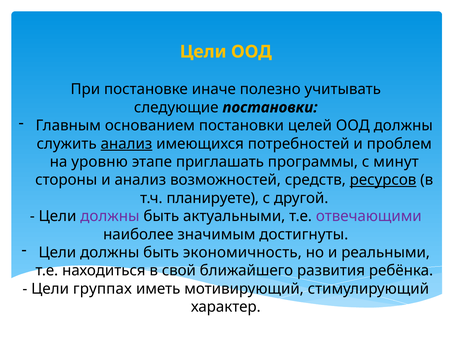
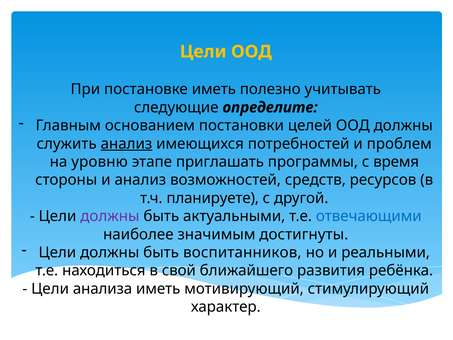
постановке иначе: иначе -> иметь
следующие постановки: постановки -> определите
минут: минут -> время
ресурсов underline: present -> none
отвечающими colour: purple -> blue
экономичность: экономичность -> воспитанников
группах: группах -> анализа
